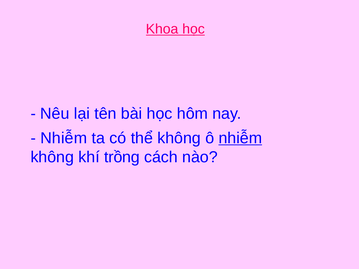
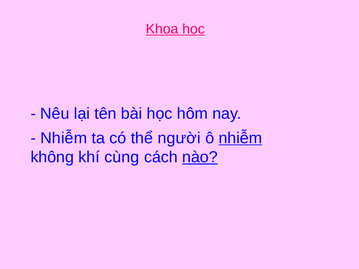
thể không: không -> người
trồng: trồng -> cùng
nào underline: none -> present
